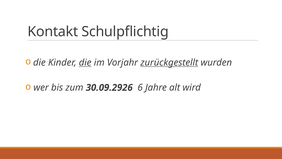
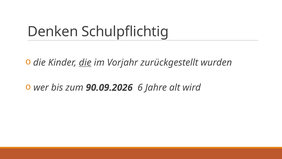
Kontakt: Kontakt -> Denken
zurückgestellt underline: present -> none
30.09.2926: 30.09.2926 -> 90.09.2026
